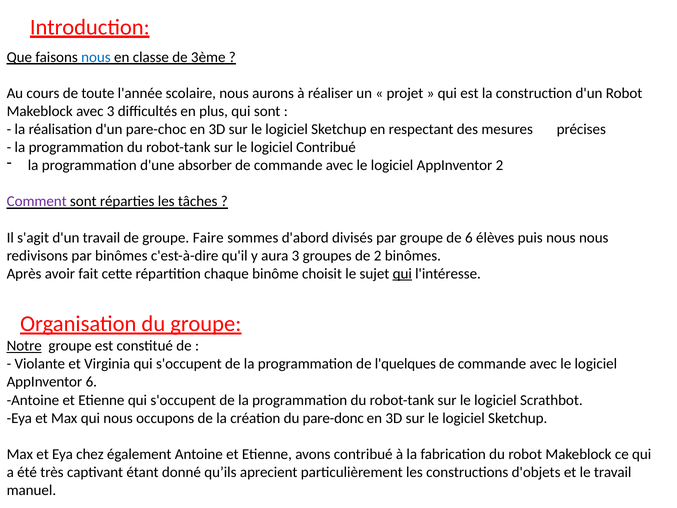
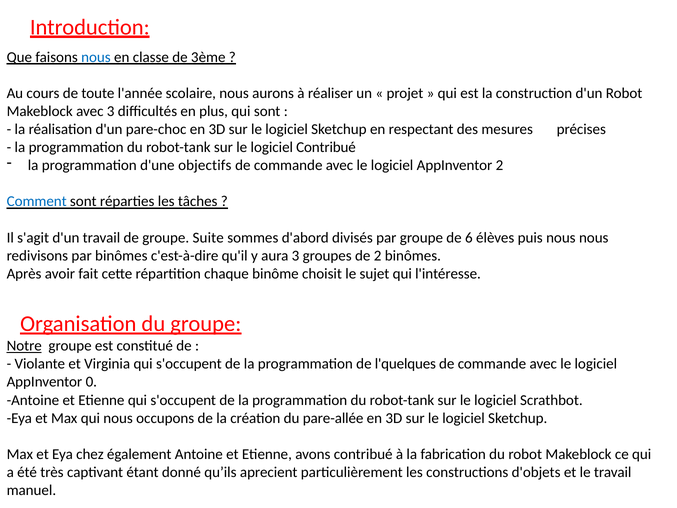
absorber: absorber -> objectifs
Comment colour: purple -> blue
Faire: Faire -> Suite
qui at (402, 274) underline: present -> none
AppInventor 6: 6 -> 0
pare-donc: pare-donc -> pare-allée
